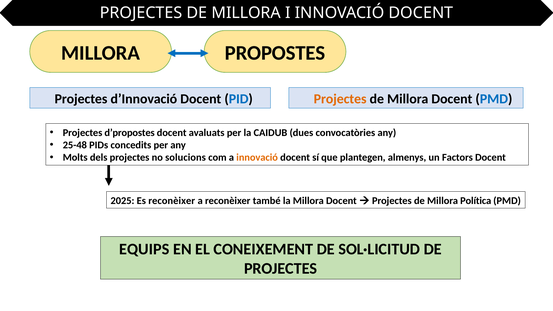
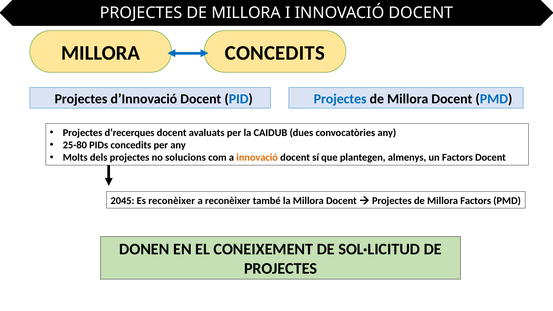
MILLORA PROPOSTES: PROPOSTES -> CONCEDITS
Projectes at (340, 99) colour: orange -> blue
d’propostes: d’propostes -> d’recerques
25-48: 25-48 -> 25-80
2025: 2025 -> 2045
Millora Política: Política -> Factors
EQUIPS: EQUIPS -> DONEN
